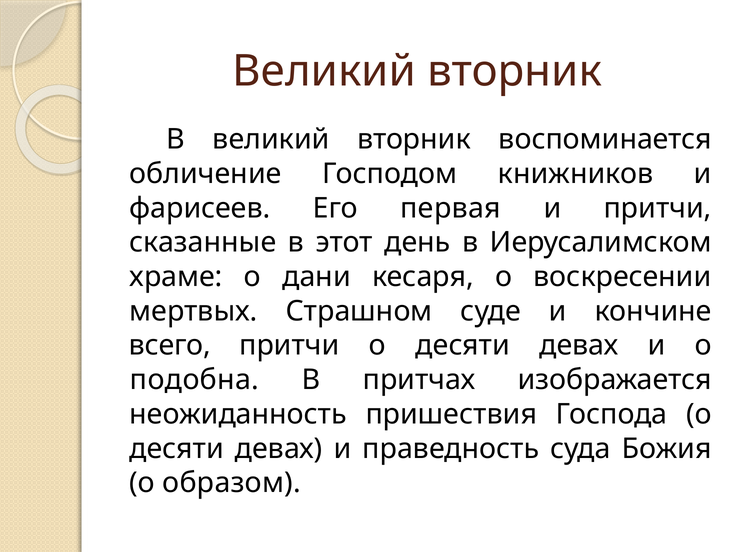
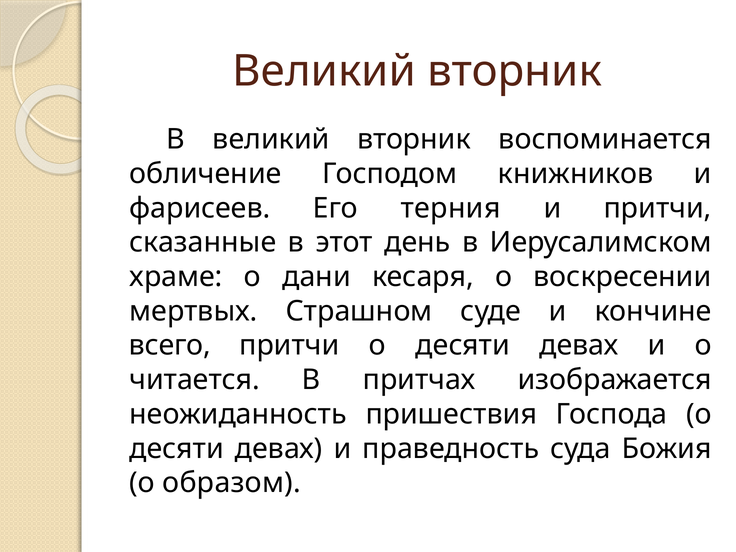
первая: первая -> терния
подобна: подобна -> читается
